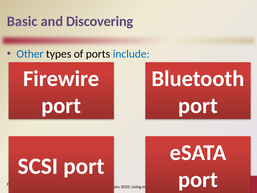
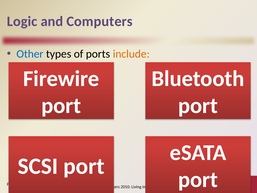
Basic: Basic -> Logic
and Discovering: Discovering -> Computers
include colour: blue -> orange
